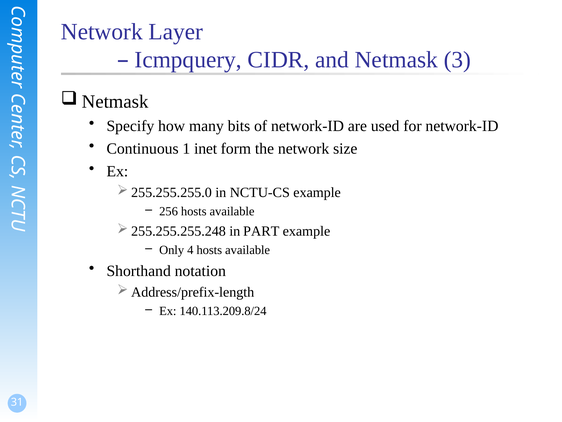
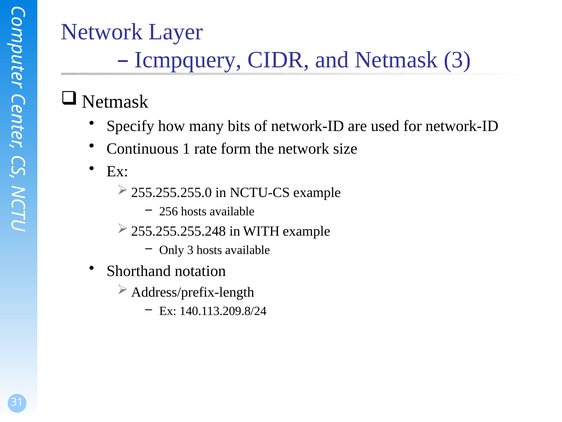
inet: inet -> rate
PART: PART -> WITH
Only 4: 4 -> 3
